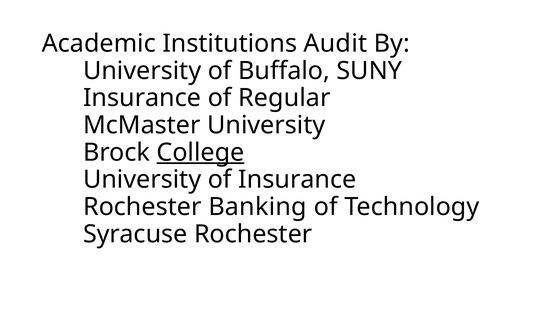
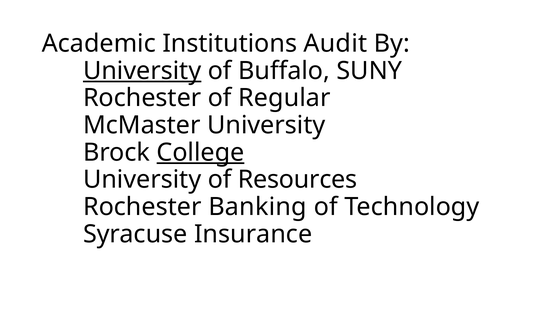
University at (142, 71) underline: none -> present
Insurance at (142, 98): Insurance -> Rochester
of Insurance: Insurance -> Resources
Syracuse Rochester: Rochester -> Insurance
